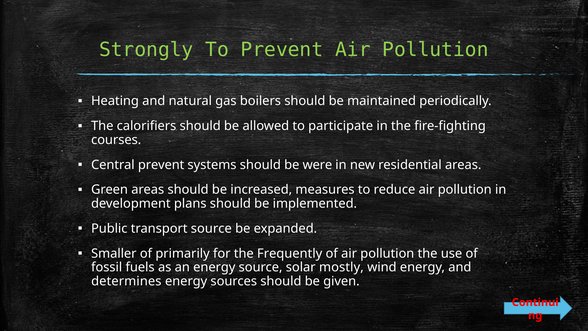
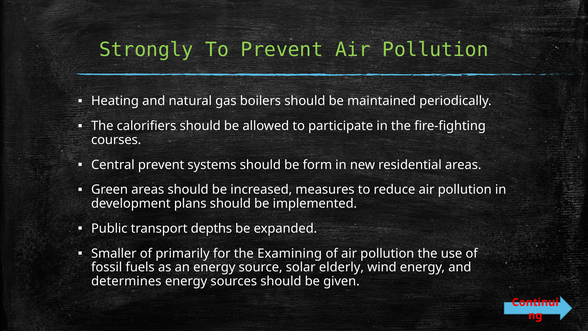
were: were -> form
transport source: source -> depths
Frequently: Frequently -> Examining
mostly: mostly -> elderly
